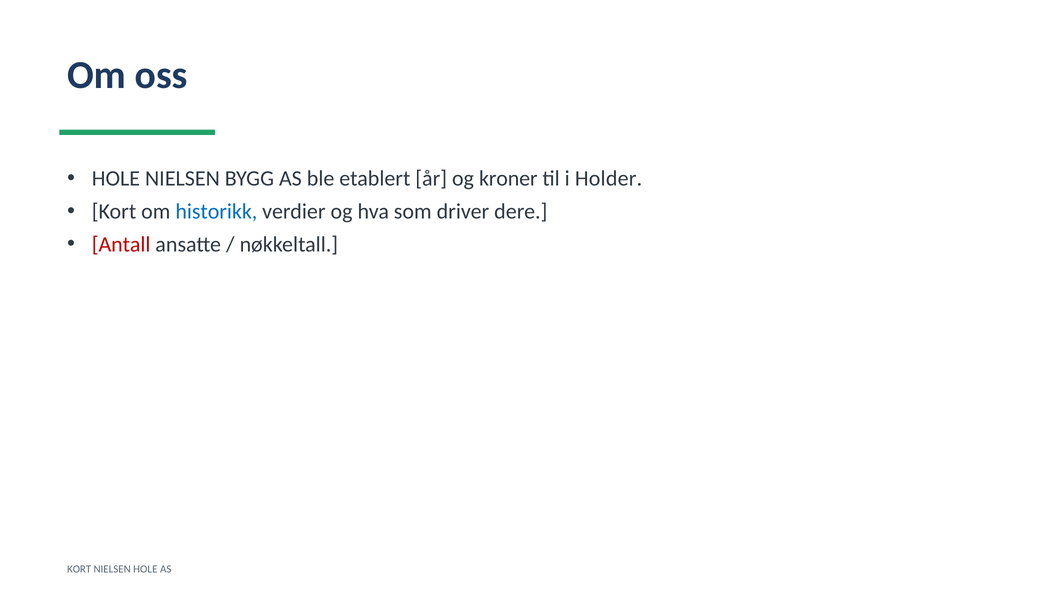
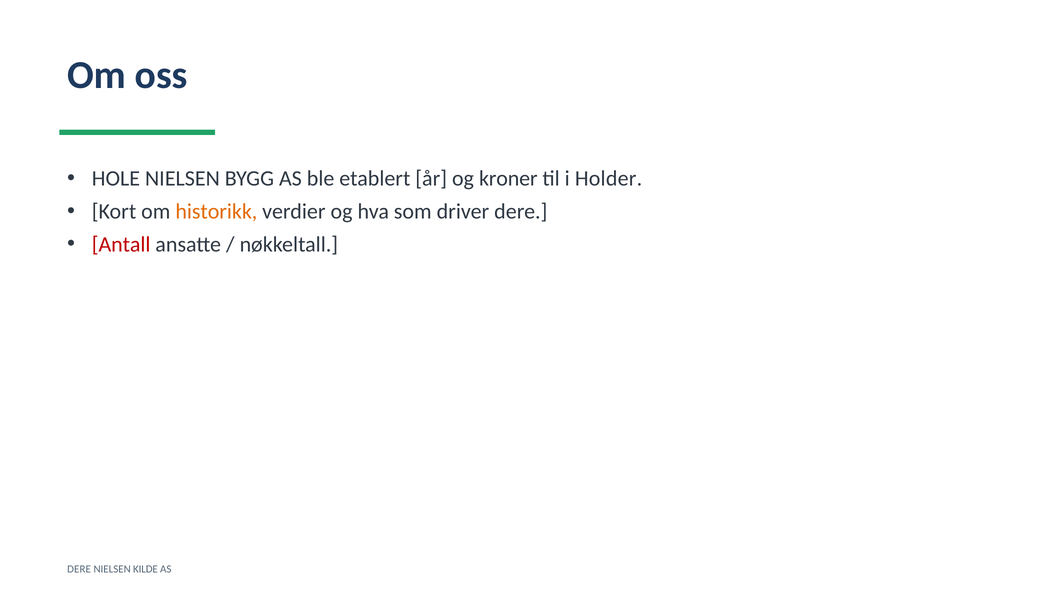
historikk colour: blue -> orange
KORT at (79, 569): KORT -> DERE
NIELSEN HOLE: HOLE -> KILDE
